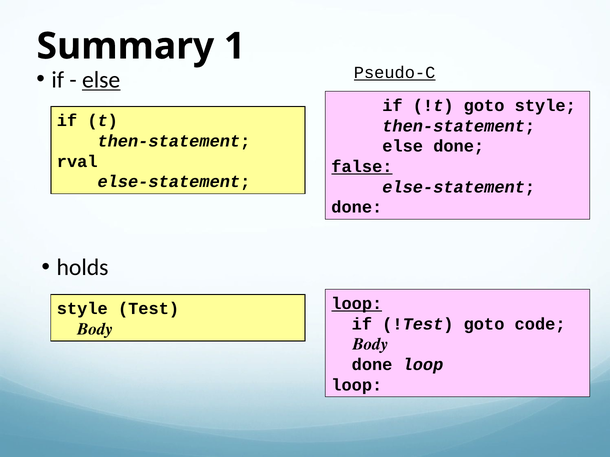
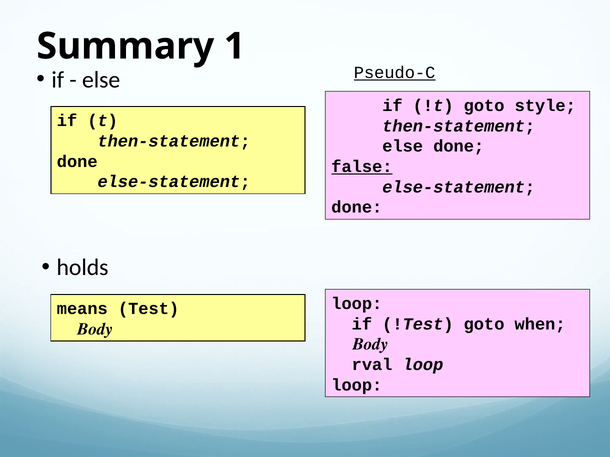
else at (101, 80) underline: present -> none
rval at (77, 162): rval -> done
loop at (357, 304) underline: present -> none
style at (82, 309): style -> means
code: code -> when
done at (372, 365): done -> rval
